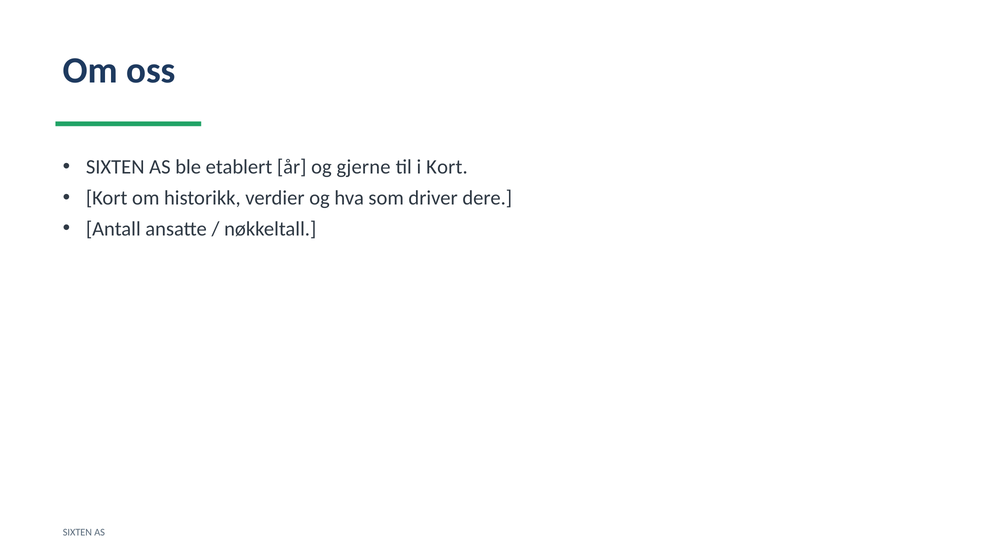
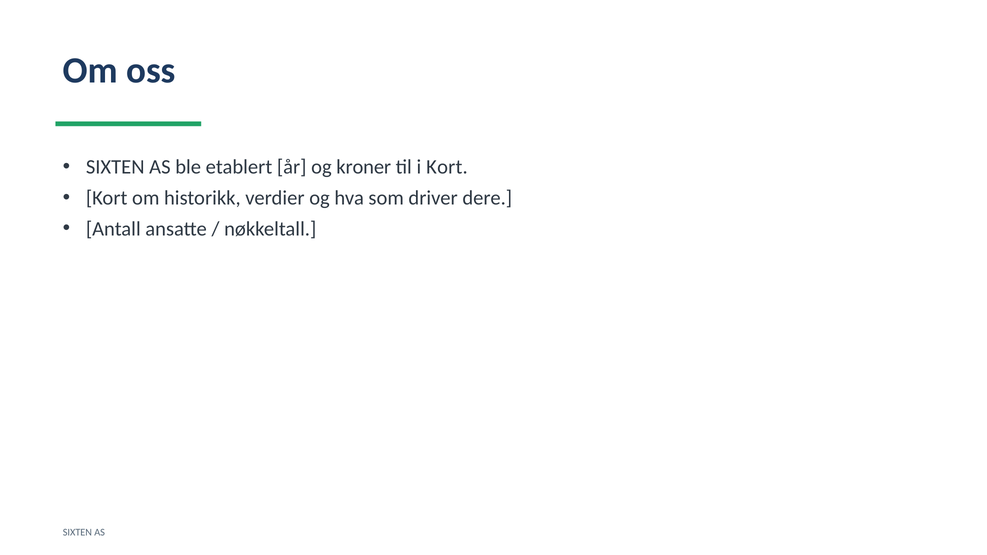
gjerne: gjerne -> kroner
